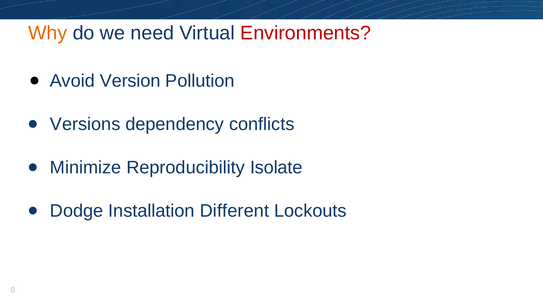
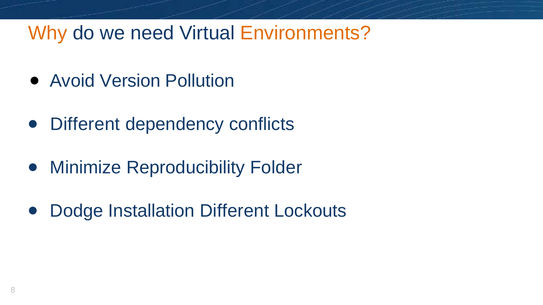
Environments colour: red -> orange
Versions at (85, 124): Versions -> Different
Isolate: Isolate -> Folder
